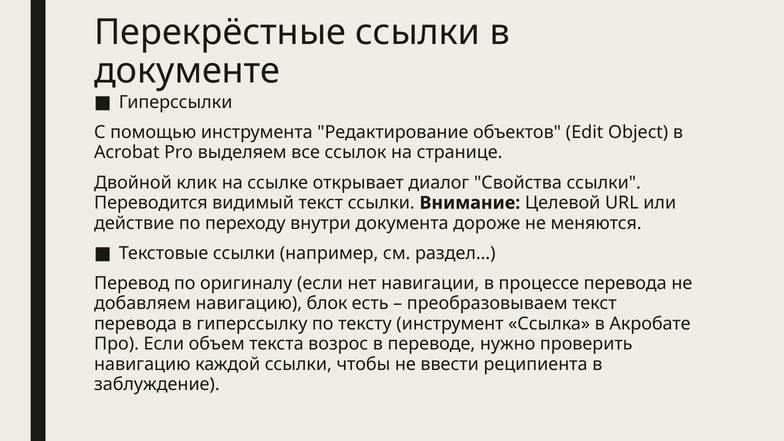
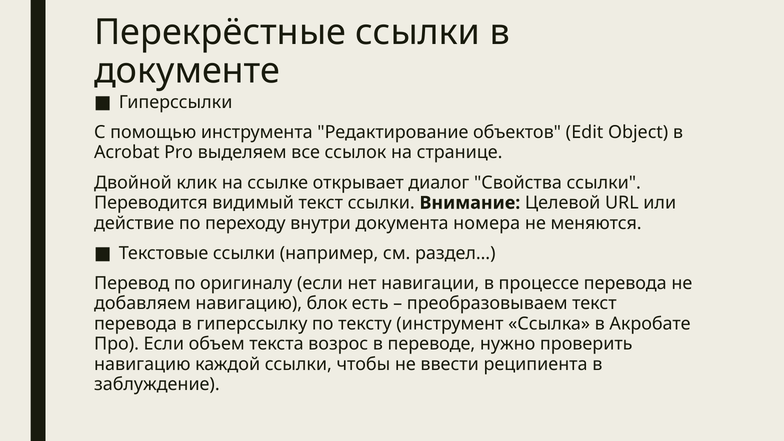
дороже: дороже -> номера
